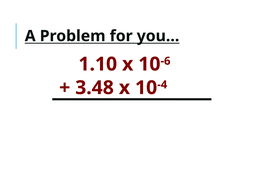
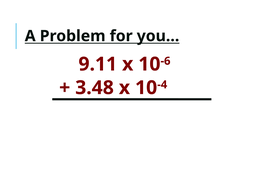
1.10: 1.10 -> 9.11
